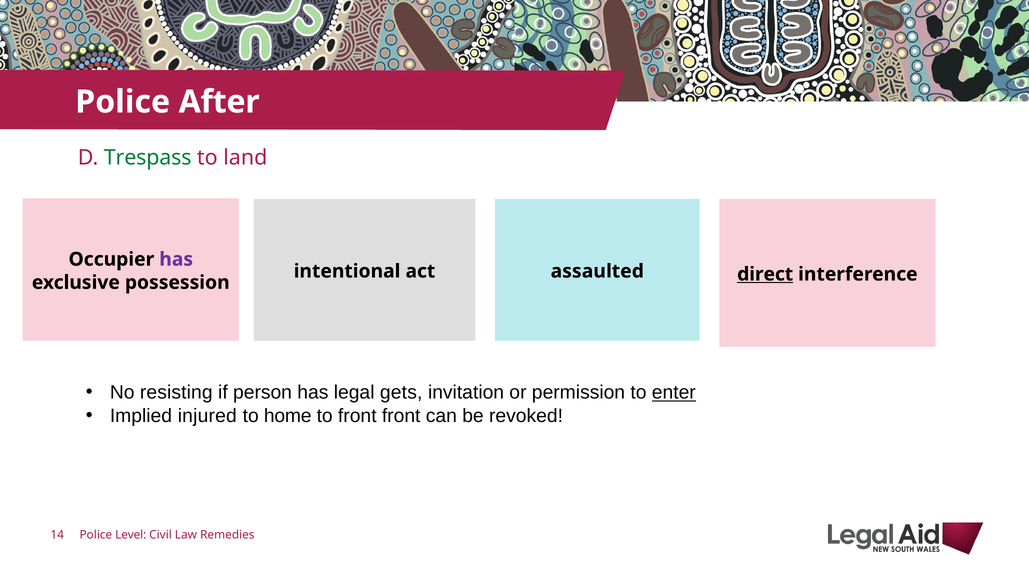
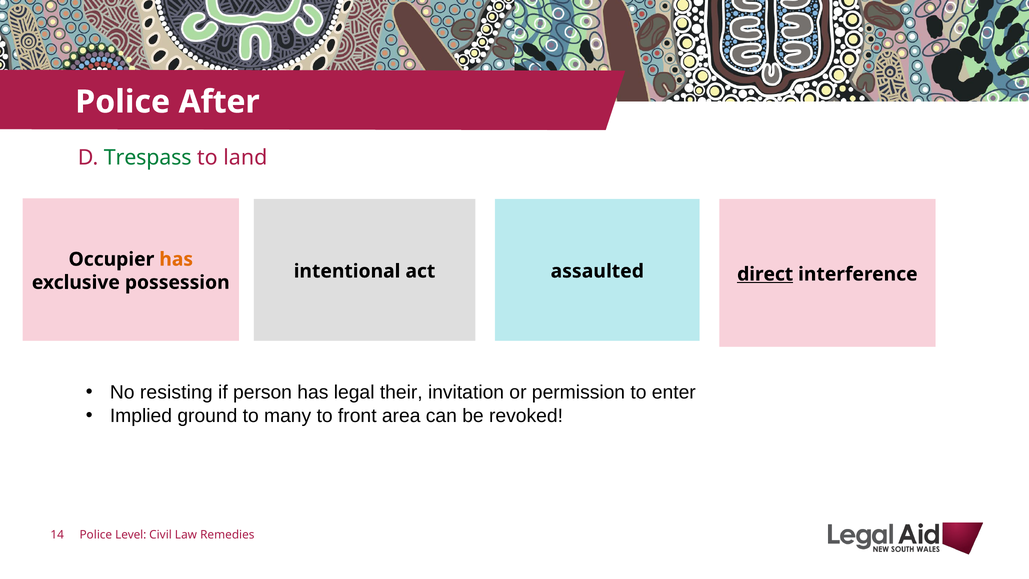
has at (176, 259) colour: purple -> orange
gets: gets -> their
enter underline: present -> none
injured: injured -> ground
home: home -> many
front front: front -> area
